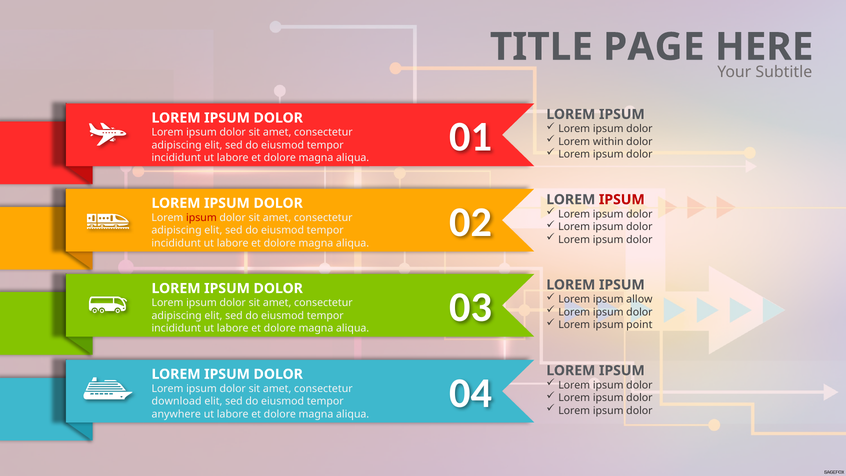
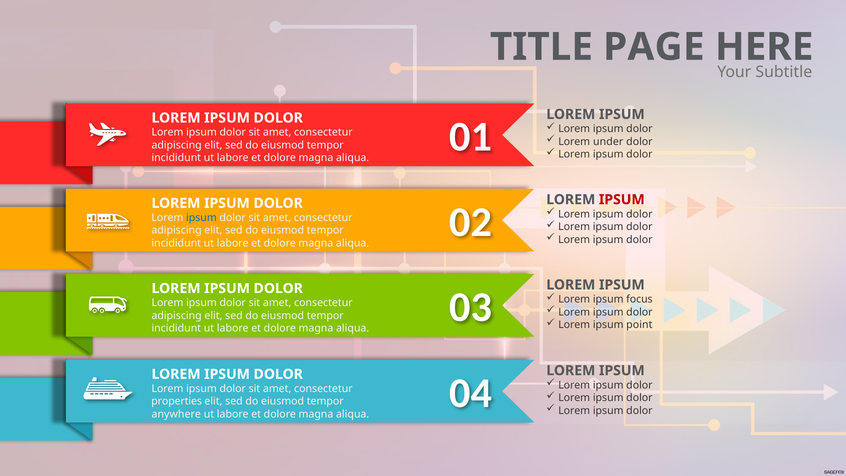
within: within -> under
ipsum at (201, 218) colour: red -> blue
allow: allow -> focus
download: download -> properties
